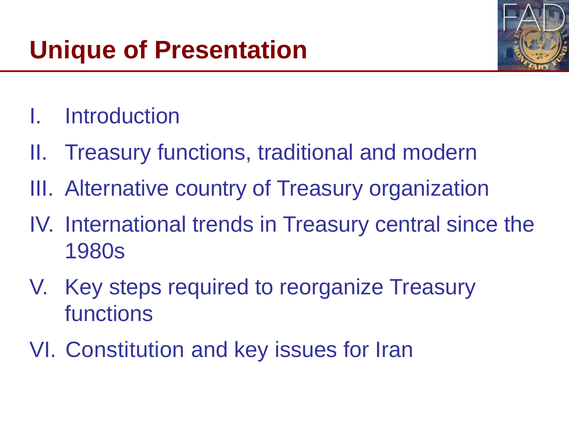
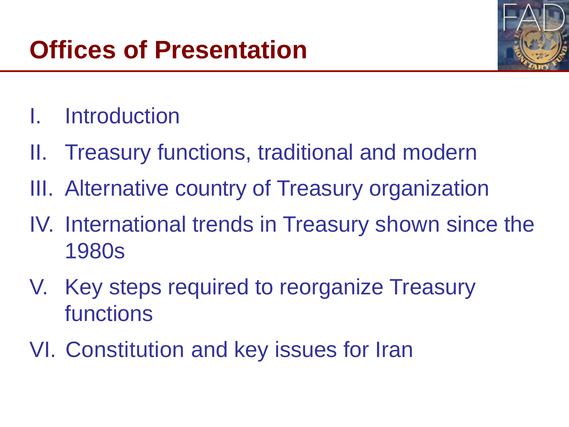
Unique: Unique -> Offices
central: central -> shown
